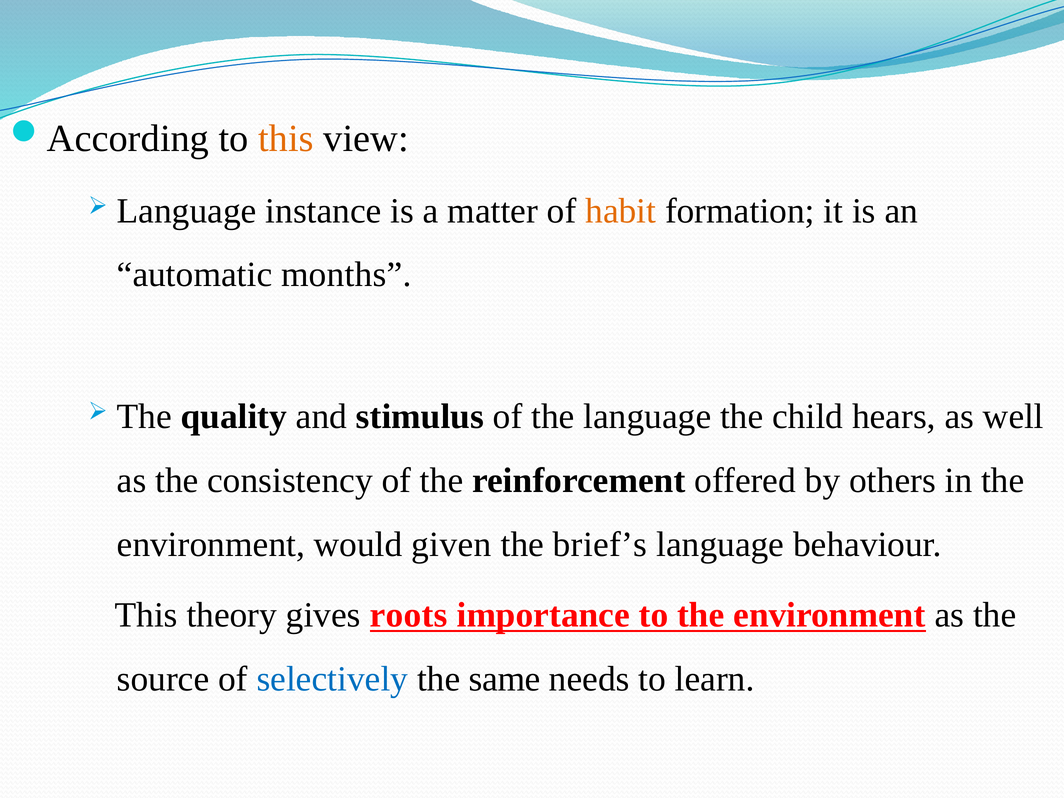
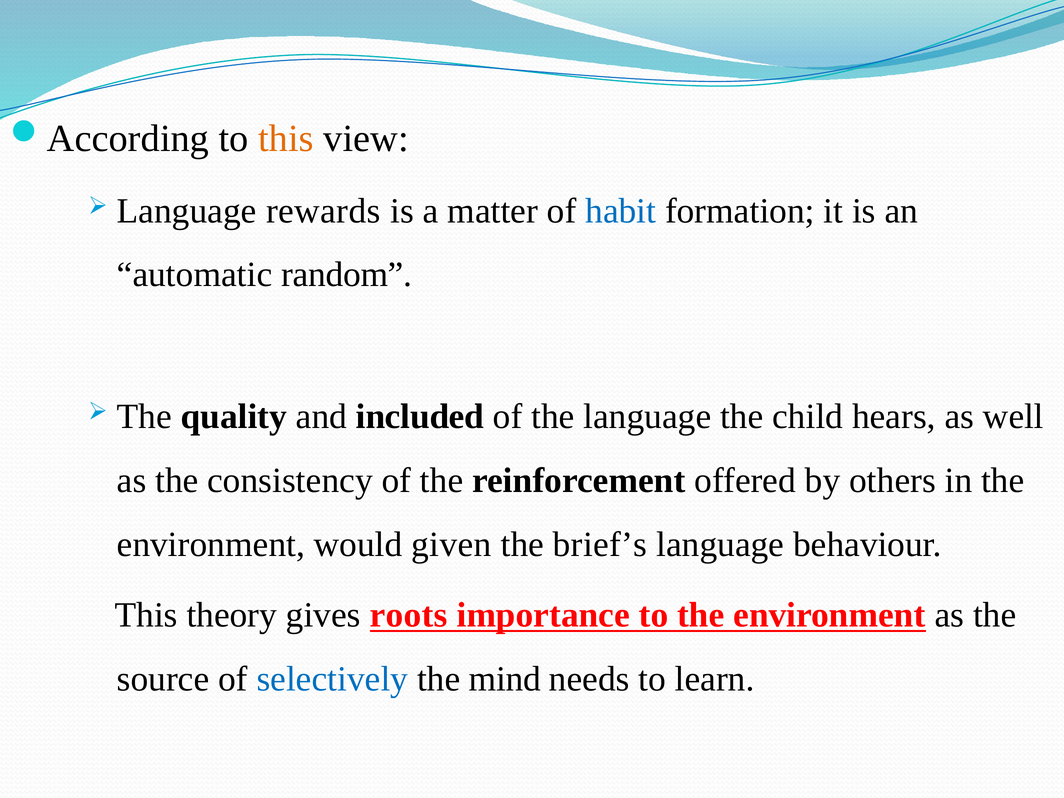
instance: instance -> rewards
habit colour: orange -> blue
months: months -> random
stimulus: stimulus -> included
same: same -> mind
